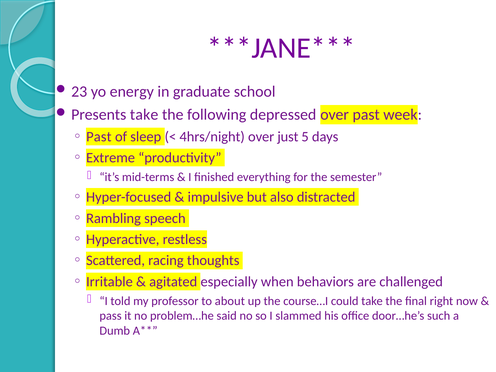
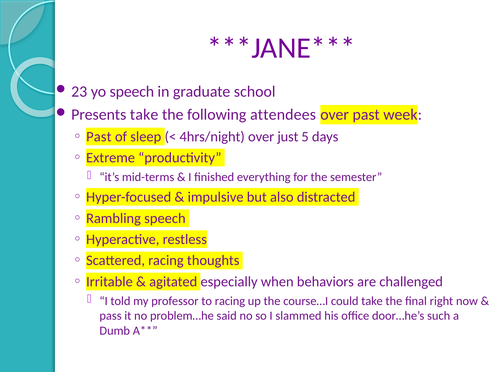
yo energy: energy -> speech
depressed: depressed -> attendees
to about: about -> racing
